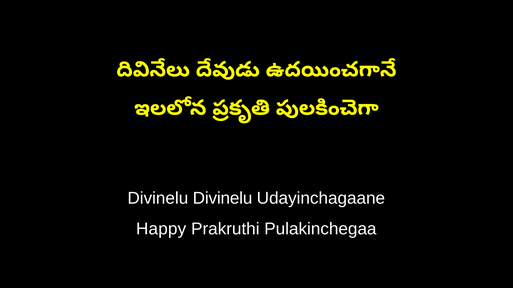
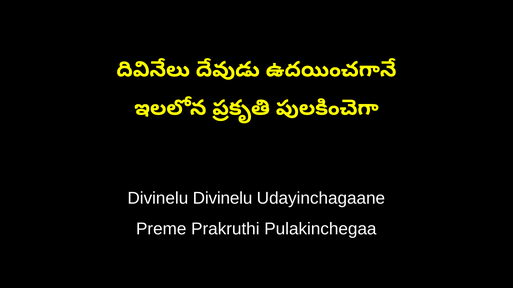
Happy: Happy -> Preme
